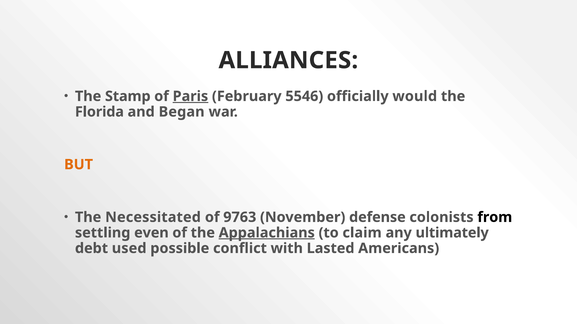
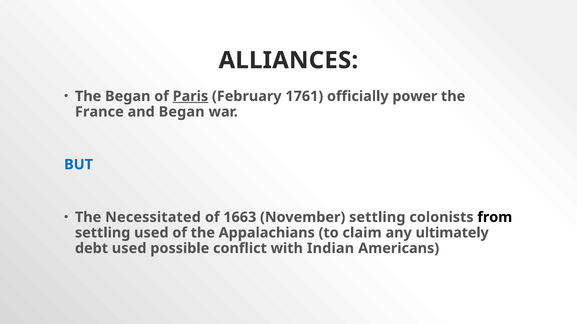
The Stamp: Stamp -> Began
5546: 5546 -> 1761
would: would -> power
Florida: Florida -> France
BUT colour: orange -> blue
9763: 9763 -> 1663
November defense: defense -> settling
settling even: even -> used
Appalachians underline: present -> none
Lasted: Lasted -> Indian
